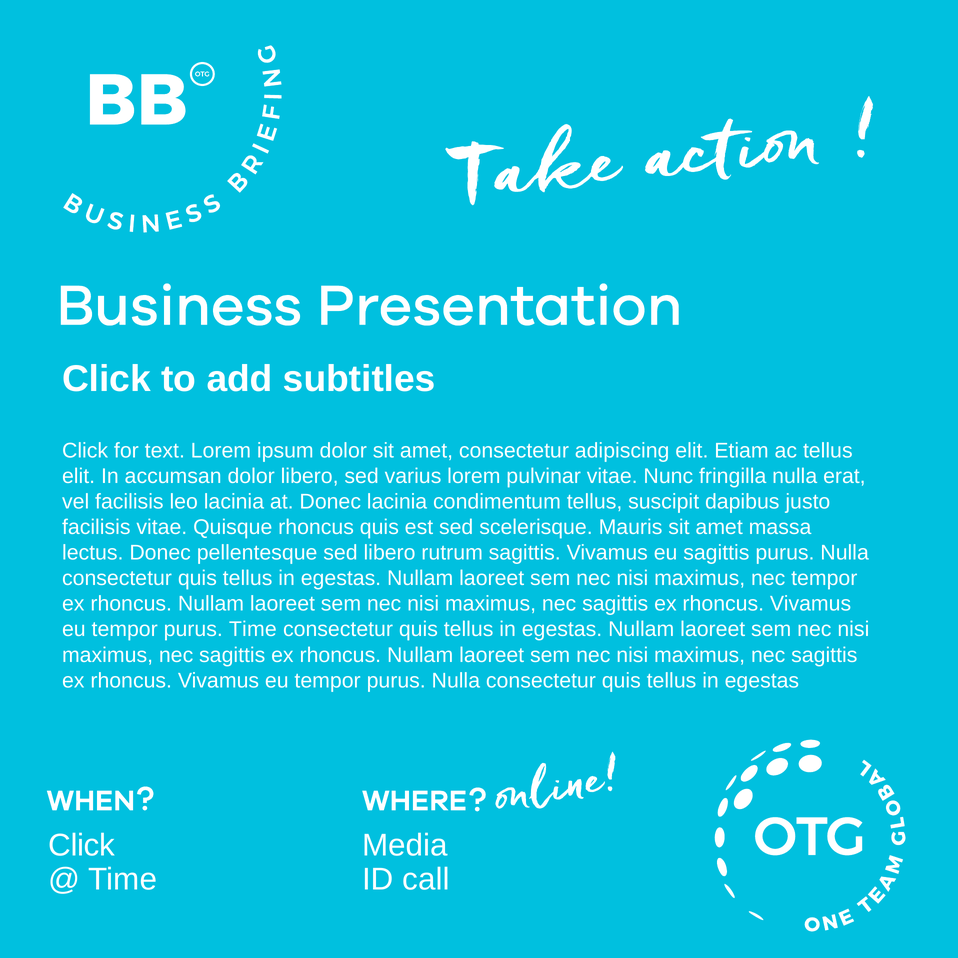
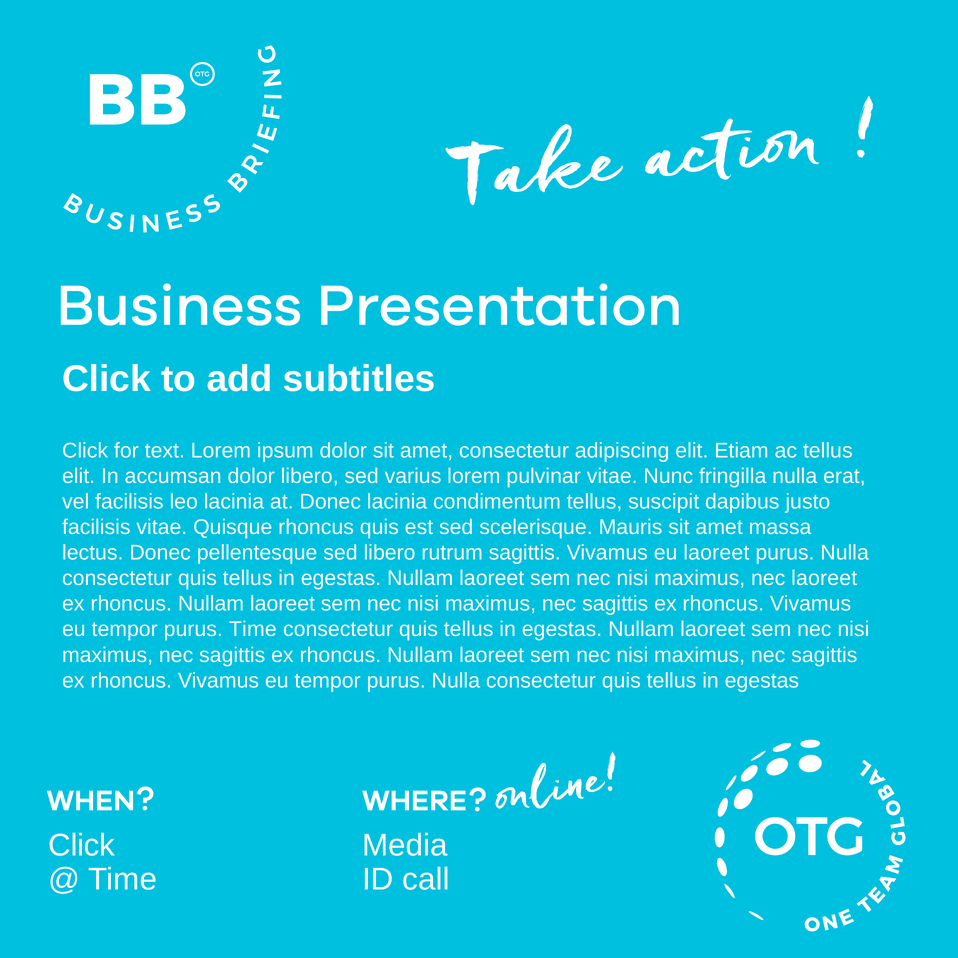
eu sagittis: sagittis -> laoreet
nec tempor: tempor -> laoreet
